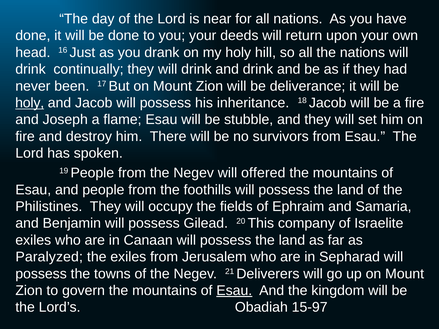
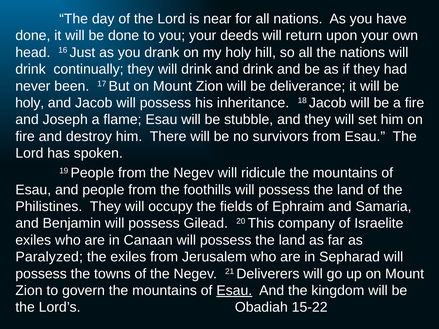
holy at (30, 103) underline: present -> none
offered: offered -> ridicule
15-97: 15-97 -> 15-22
